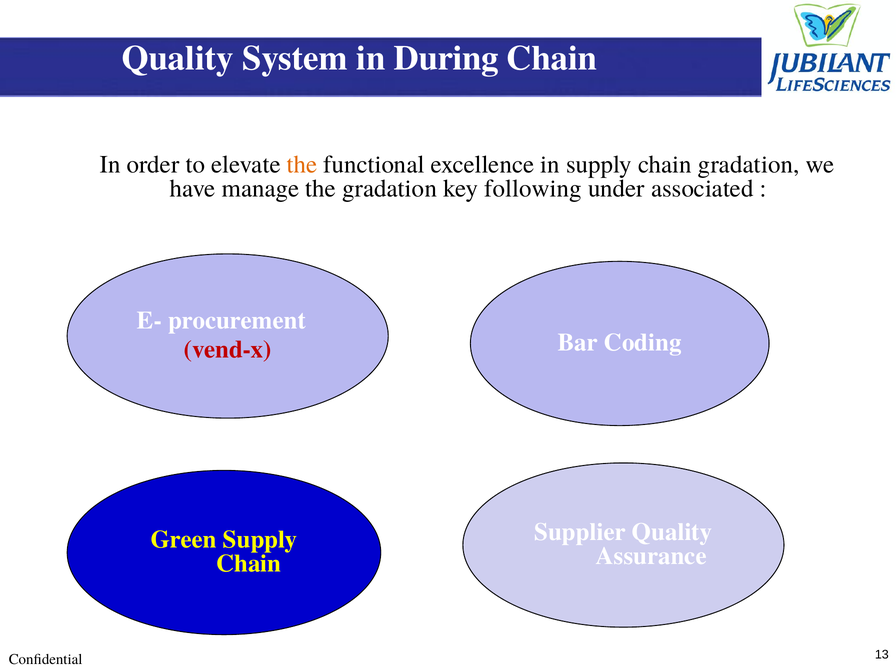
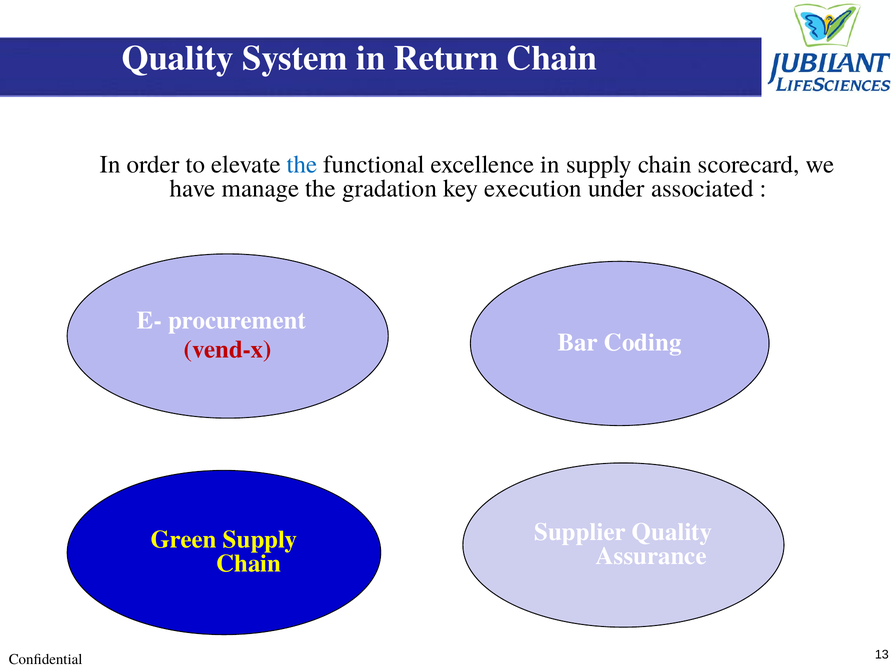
During: During -> Return
the at (302, 165) colour: orange -> blue
chain gradation: gradation -> scorecard
following: following -> execution
